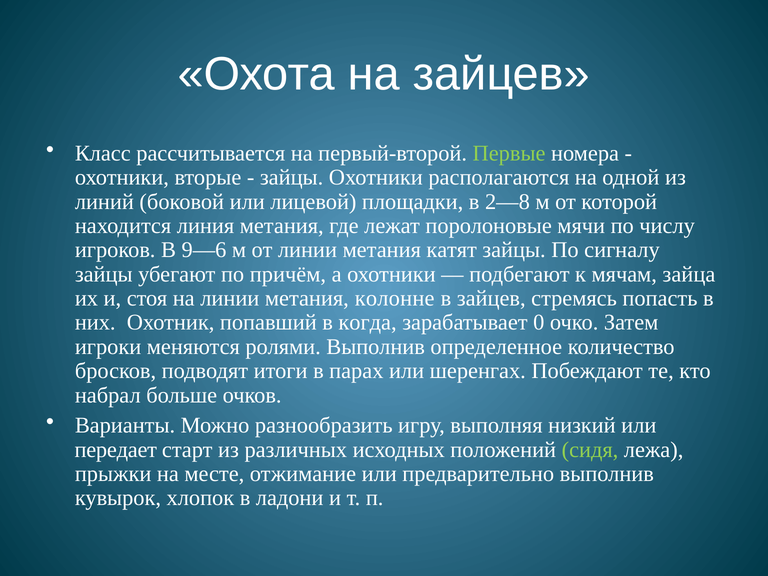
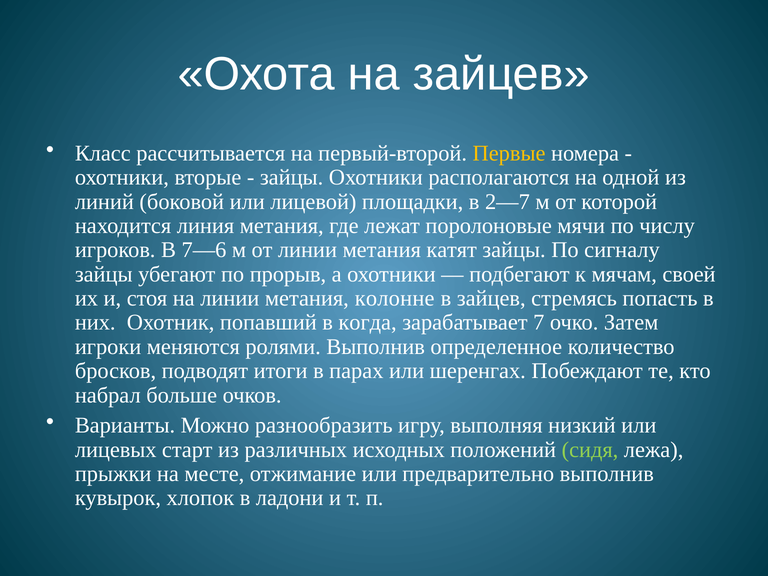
Первые colour: light green -> yellow
2—8: 2—8 -> 2—7
9—6: 9—6 -> 7—6
причём: причём -> прорыв
зайца: зайца -> своей
0: 0 -> 7
передает: передает -> лицевых
